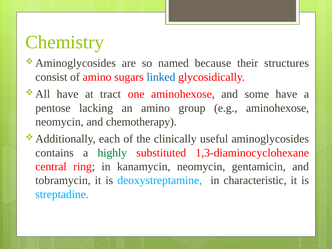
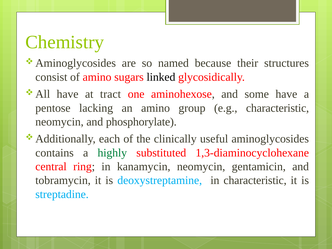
linked colour: blue -> black
e.g aminohexose: aminohexose -> characteristic
chemotherapy: chemotherapy -> phosphorylate
